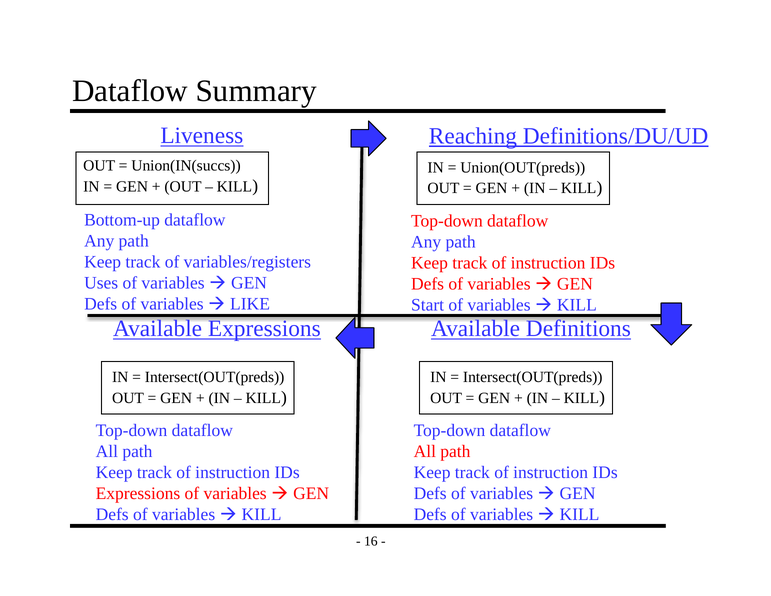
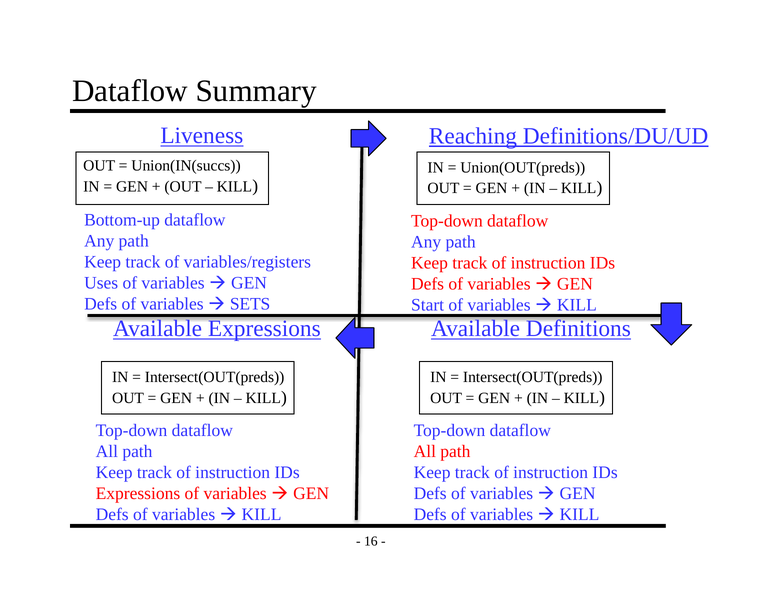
LIKE: LIKE -> SETS
